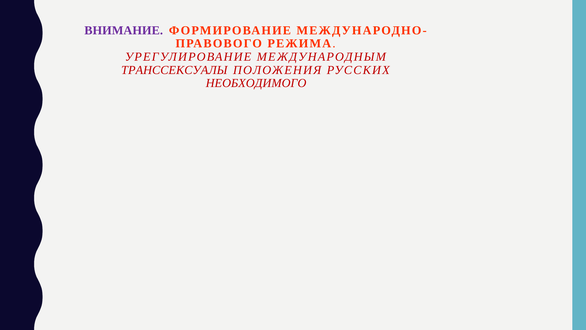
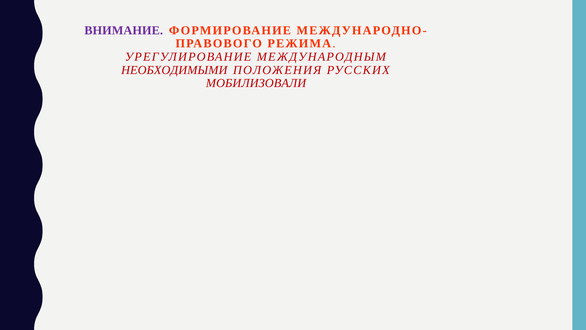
ТРАНССЕКСУАЛЫ: ТРАНССЕКСУАЛЫ -> НЕОБХОДИМЫМИ
НЕОБХОДИМОГО: НЕОБХОДИМОГО -> МОБИЛИЗОВАЛИ
